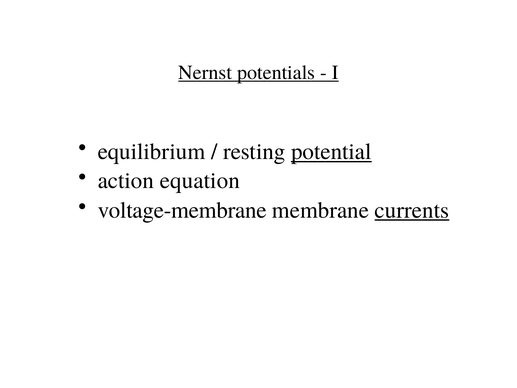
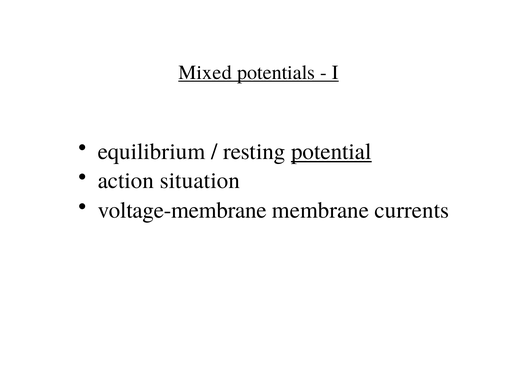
Nernst: Nernst -> Mixed
equation: equation -> situation
currents underline: present -> none
